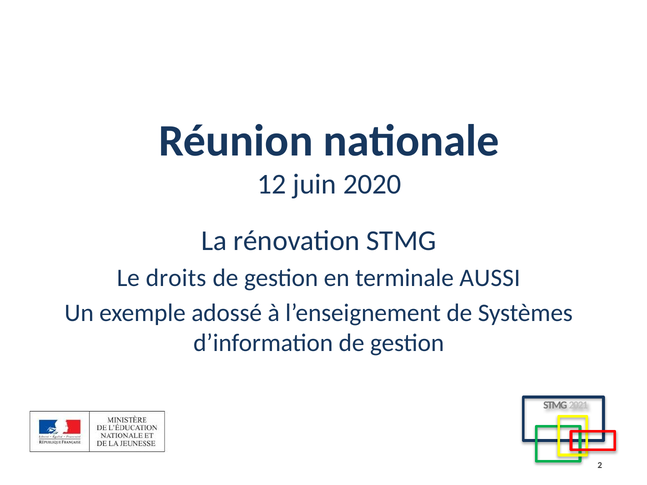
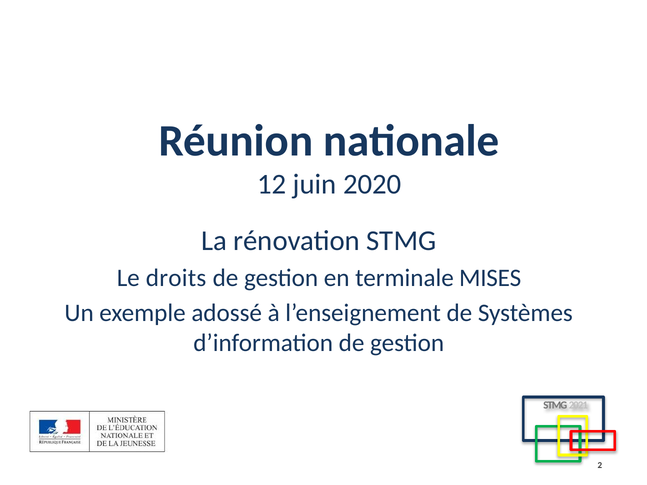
AUSSI: AUSSI -> MISES
